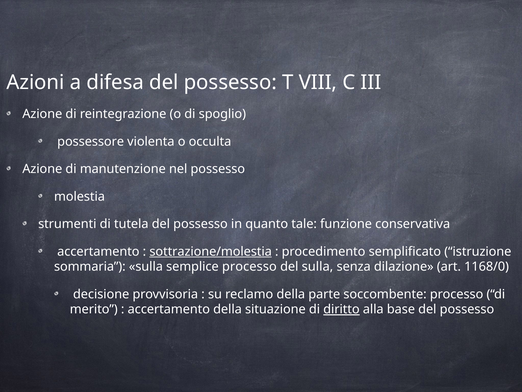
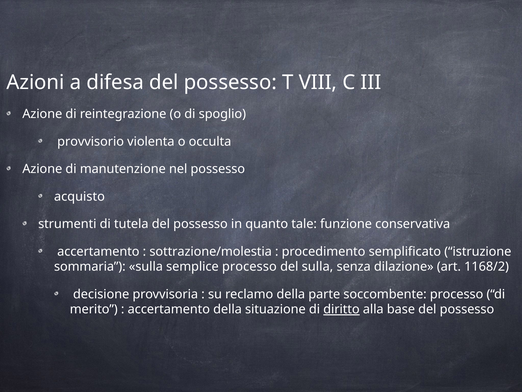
possessore: possessore -> provvisorio
molestia: molestia -> acquisto
sottrazione/molestia underline: present -> none
1168/0: 1168/0 -> 1168/2
